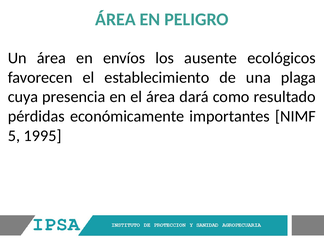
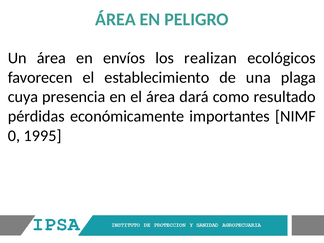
ausente: ausente -> realizan
5: 5 -> 0
